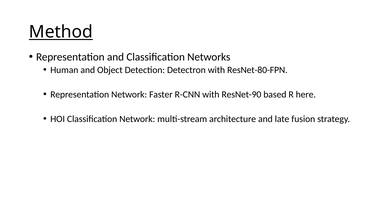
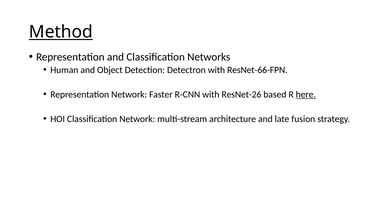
ResNet-80-FPN: ResNet-80-FPN -> ResNet-66-FPN
ResNet-90: ResNet-90 -> ResNet-26
here underline: none -> present
